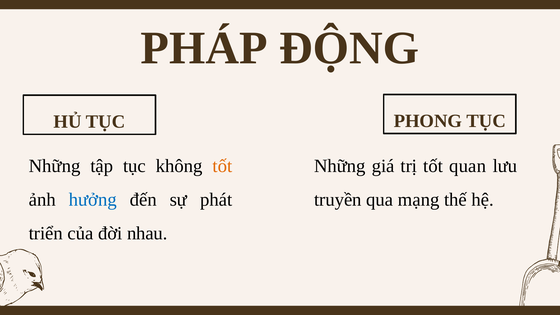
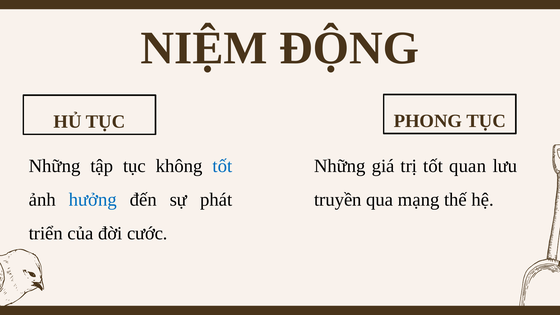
PHÁP: PHÁP -> NIỆM
tốt at (222, 166) colour: orange -> blue
nhau: nhau -> cước
